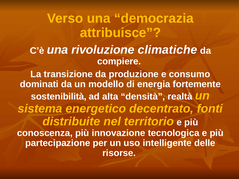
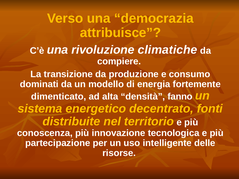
sostenibilità: sostenibilità -> dimenticato
realtà: realtà -> fanno
